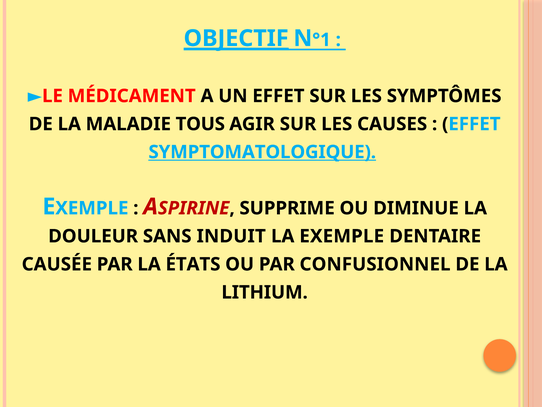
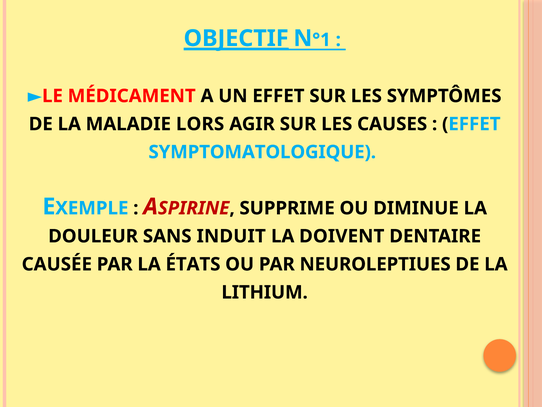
TOUS: TOUS -> LORS
SYMPTOMATOLOGIQUE underline: present -> none
EXEMPLE: EXEMPLE -> DOIVENT
CONFUSIONNEL: CONFUSIONNEL -> NEUROLEPTIUES
